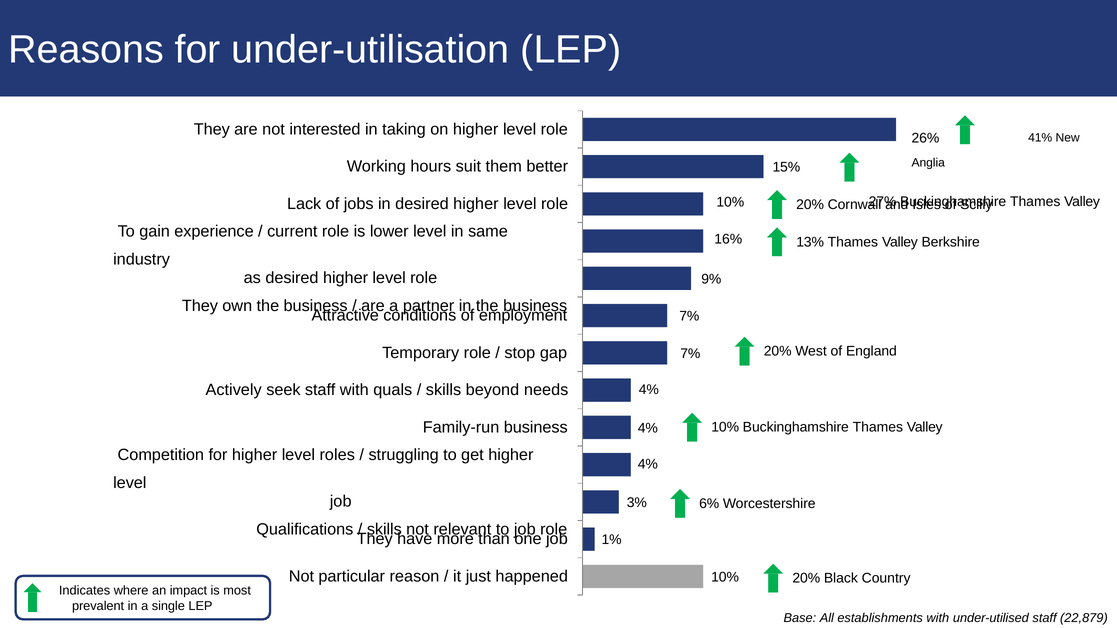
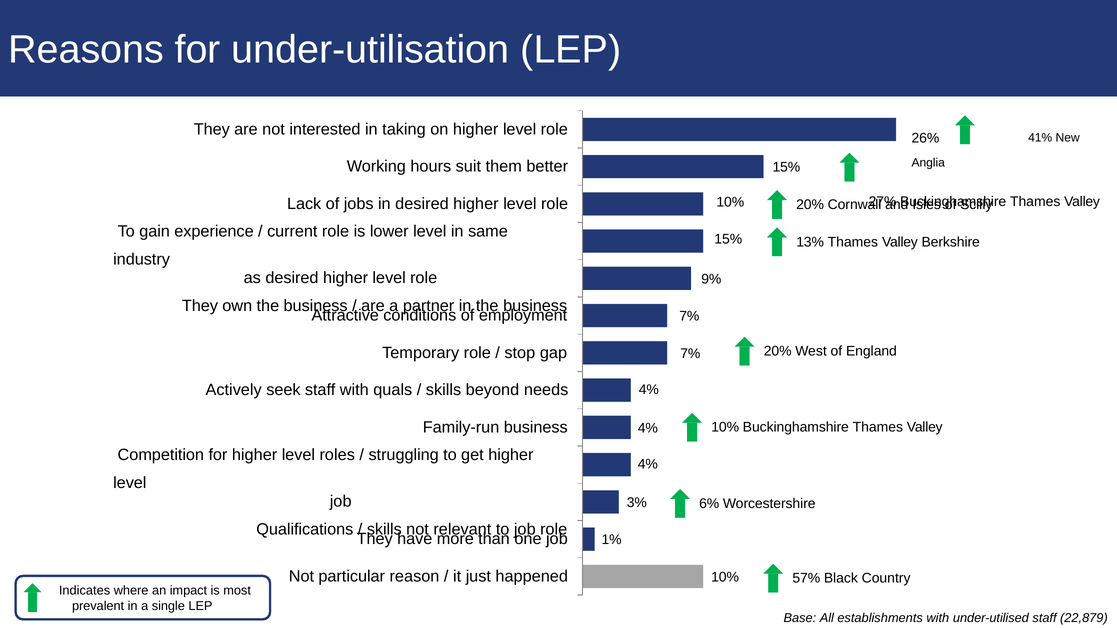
16% at (728, 239): 16% -> 15%
20% at (806, 579): 20% -> 57%
